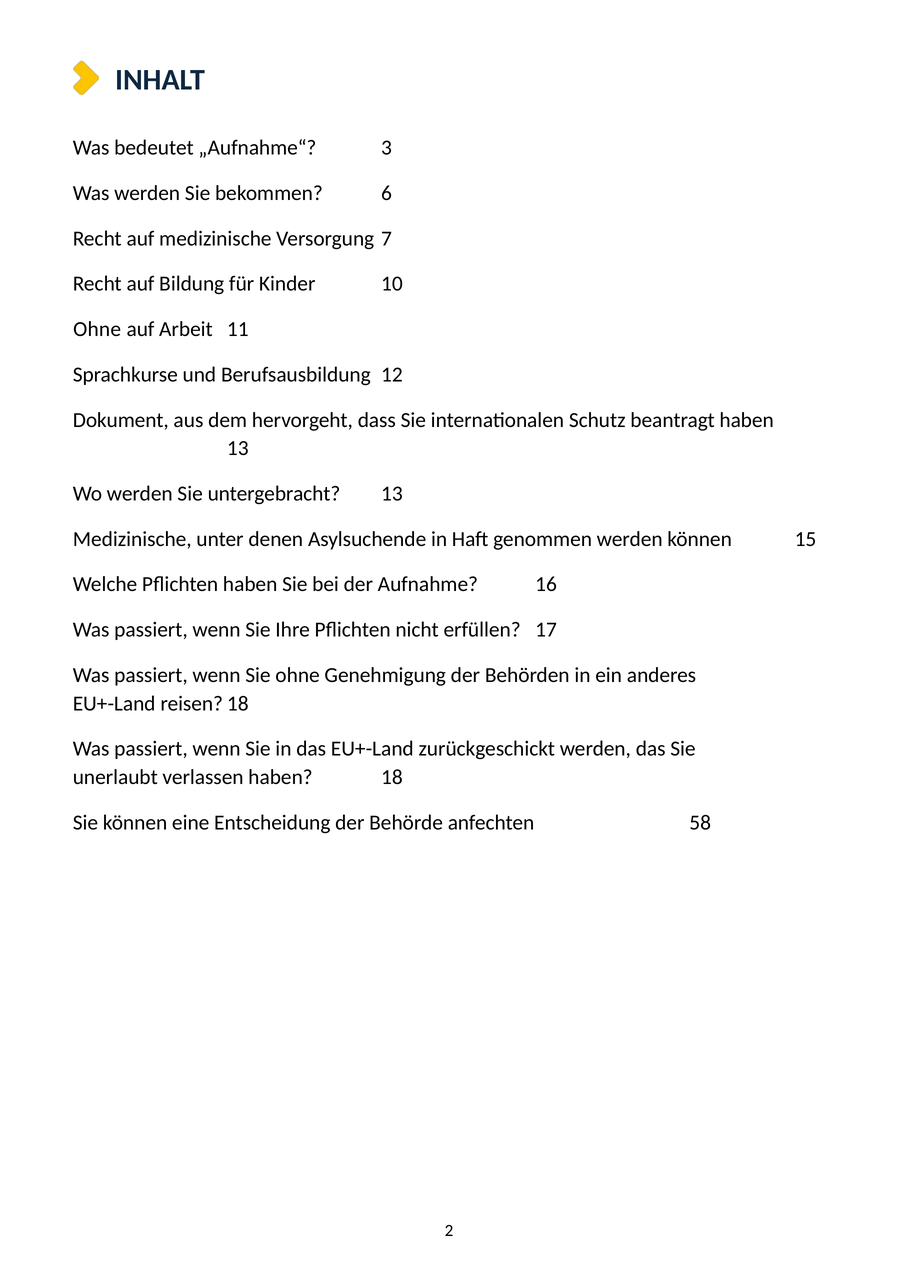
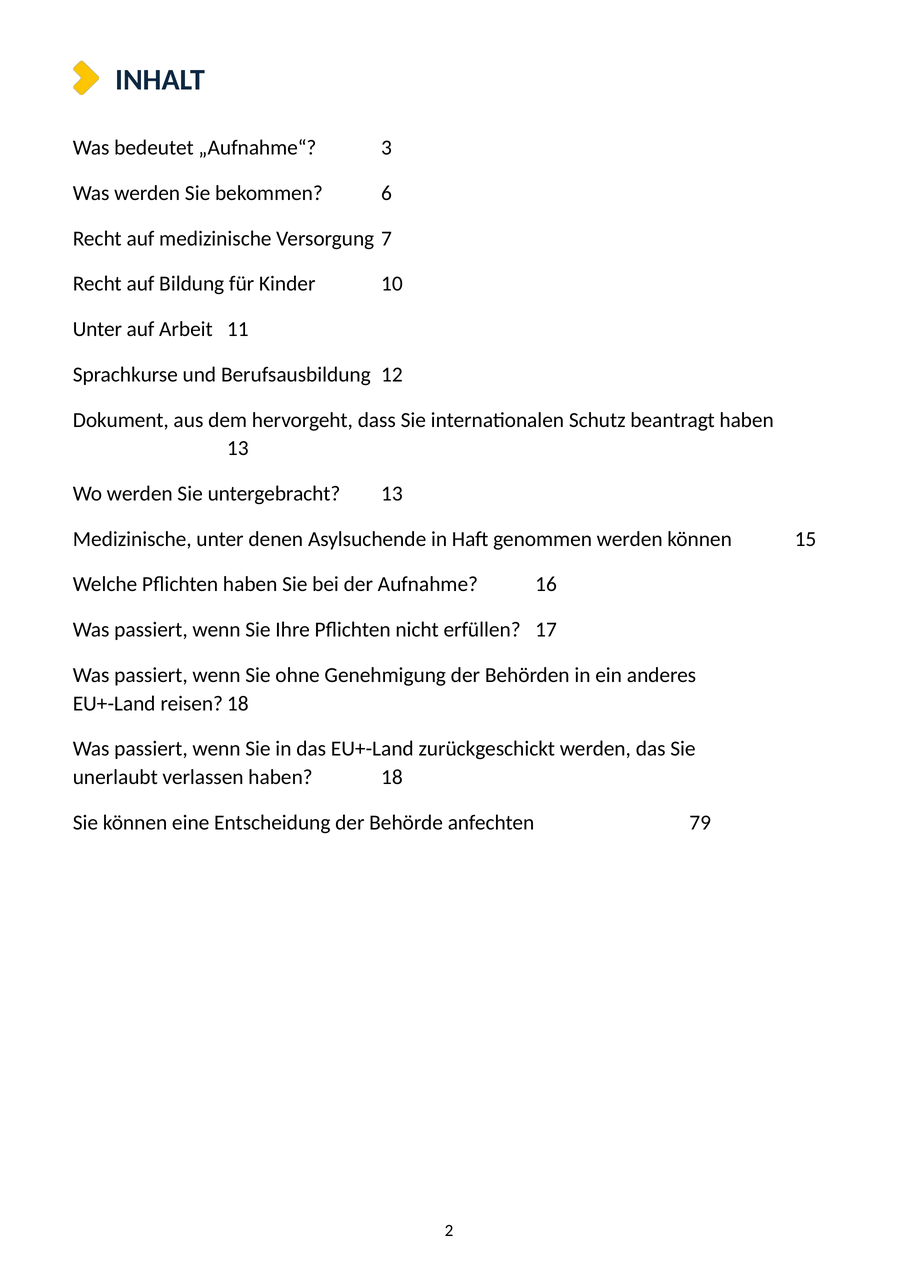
Ohne at (97, 329): Ohne -> Unter
58: 58 -> 79
